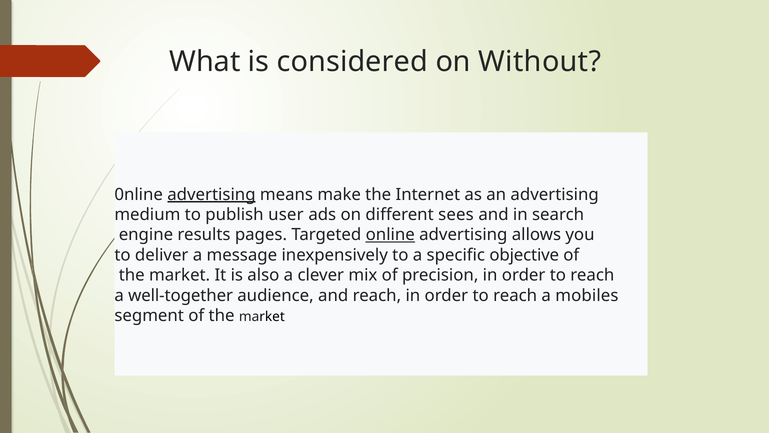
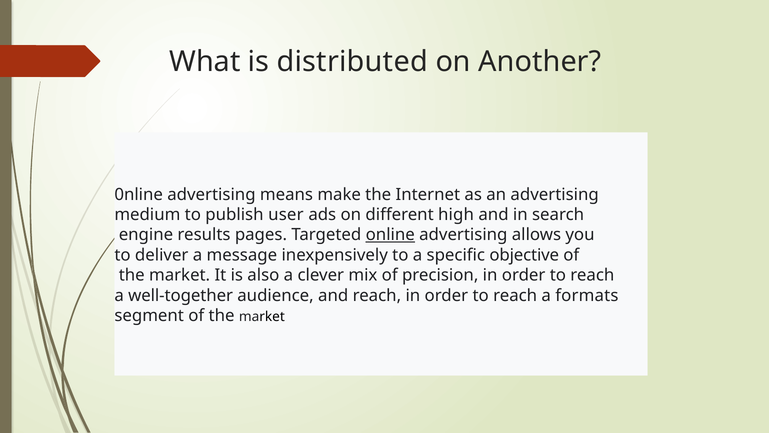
considered: considered -> distributed
Without: Without -> Another
advertising at (211, 194) underline: present -> none
sees: sees -> high
mobiles: mobiles -> formats
